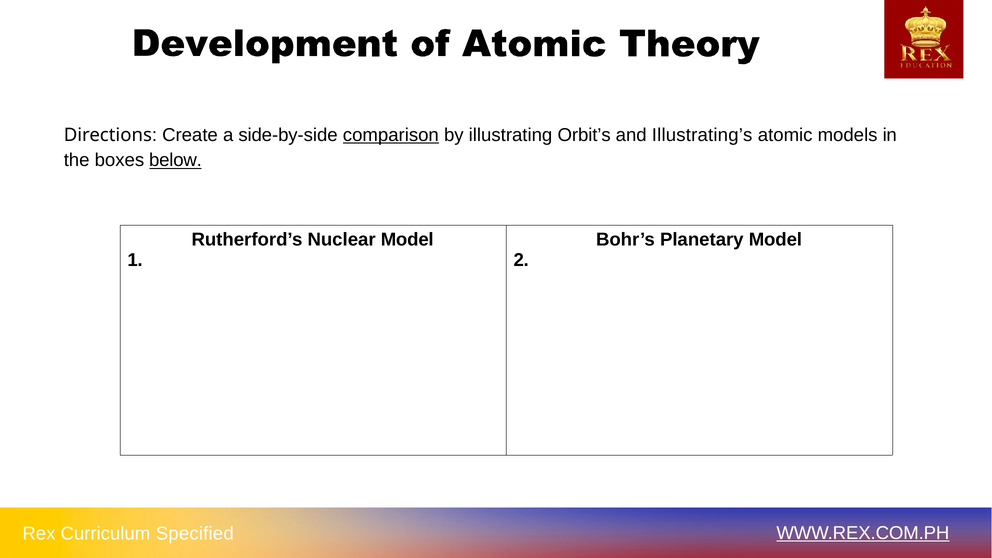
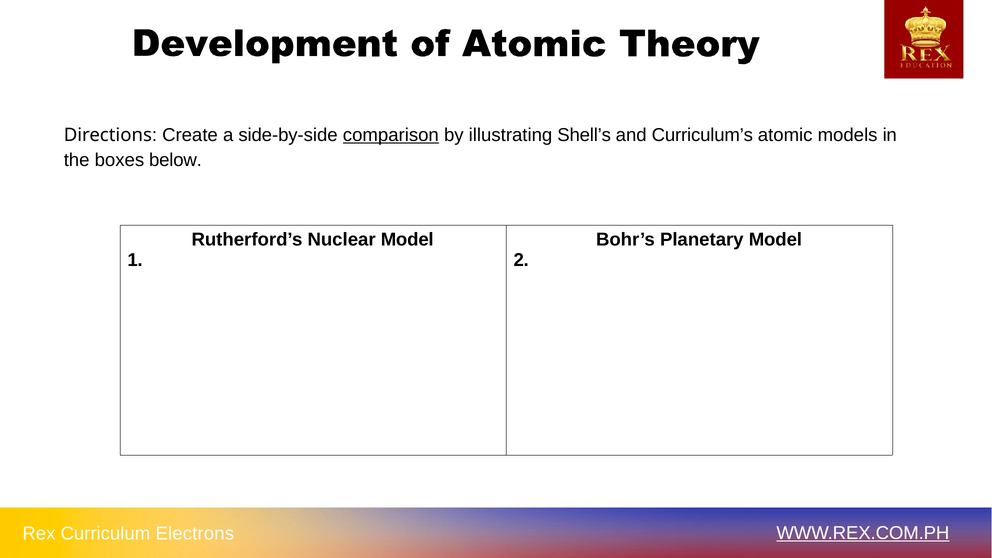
Orbit’s: Orbit’s -> Shell’s
Illustrating’s: Illustrating’s -> Curriculum’s
below underline: present -> none
Specified: Specified -> Electrons
